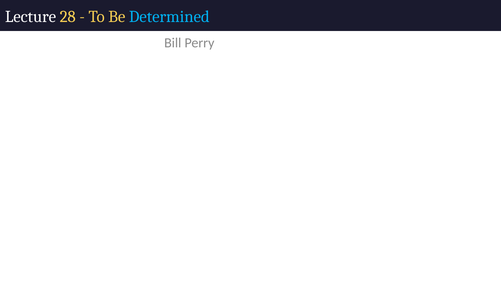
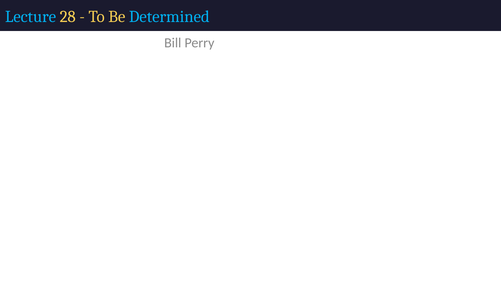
Lecture colour: white -> light blue
